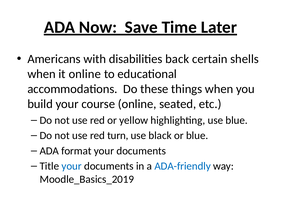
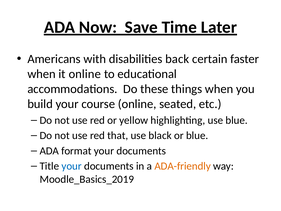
shells: shells -> faster
turn: turn -> that
ADA-friendly colour: blue -> orange
